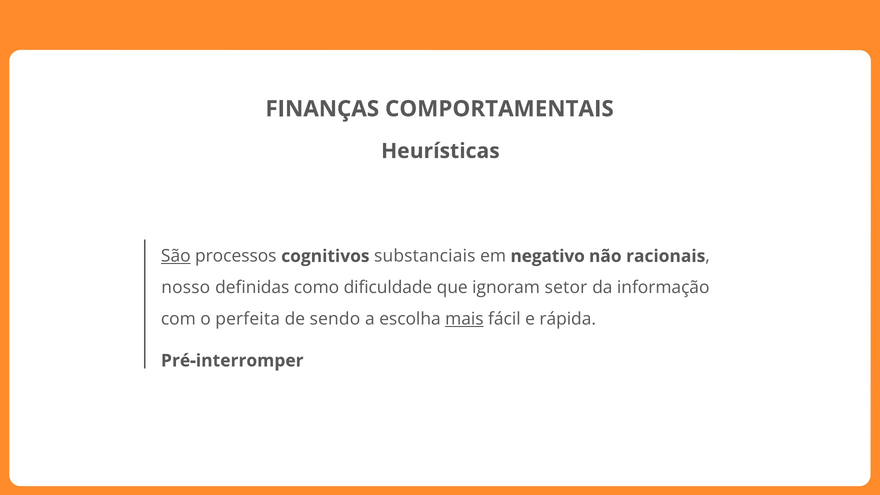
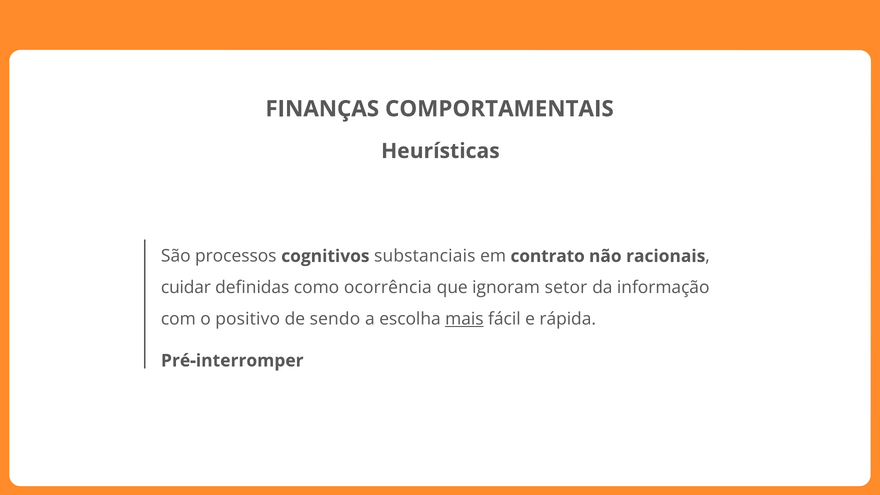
São underline: present -> none
negativo: negativo -> contrato
nosso: nosso -> cuidar
dificuldade: dificuldade -> ocorrência
perfeita: perfeita -> positivo
